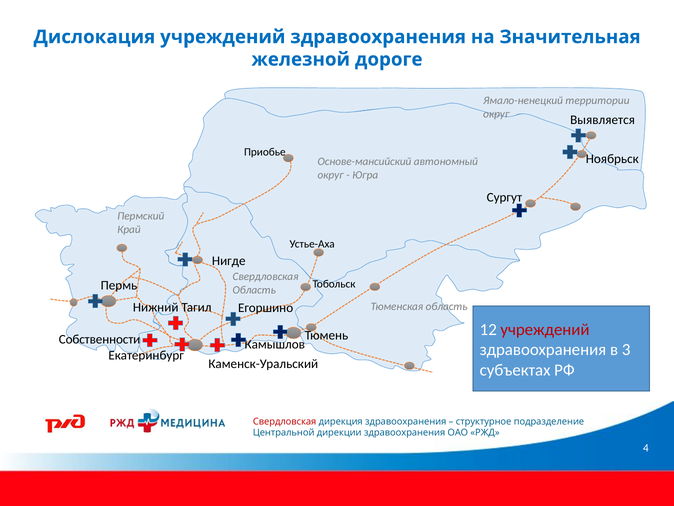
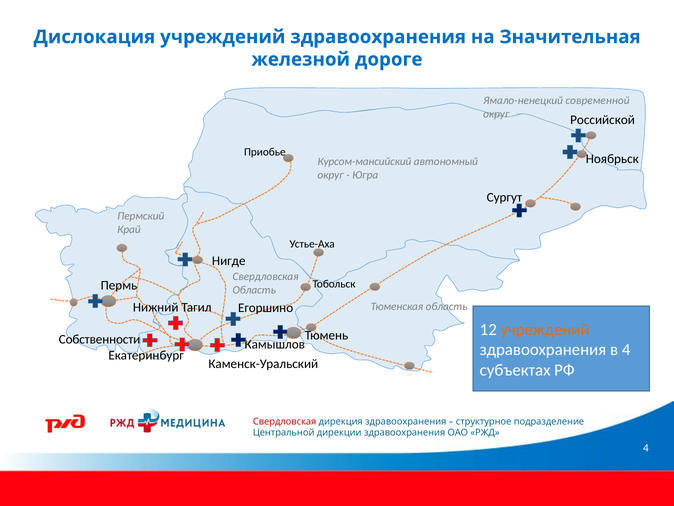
территории: территории -> современной
Выявляется: Выявляется -> Российской
Основе-мансийский: Основе-мансийский -> Курсом-мансийский
учреждений at (545, 329) colour: red -> orange
в 3: 3 -> 4
